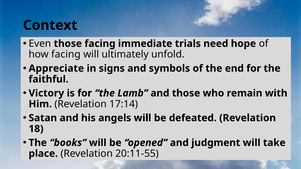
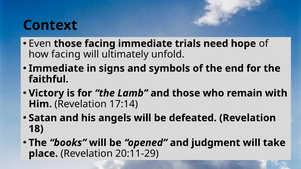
Appreciate at (56, 69): Appreciate -> Immediate
20:11-55: 20:11-55 -> 20:11-29
